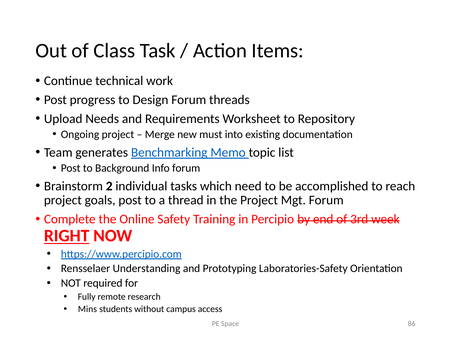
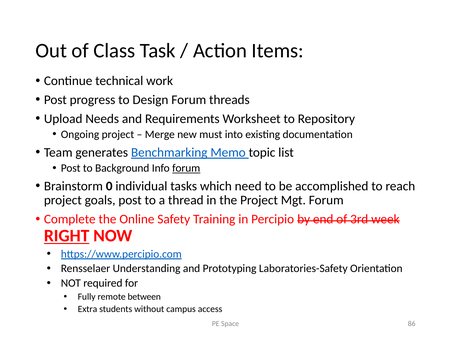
forum at (186, 168) underline: none -> present
2: 2 -> 0
research: research -> between
Mins: Mins -> Extra
